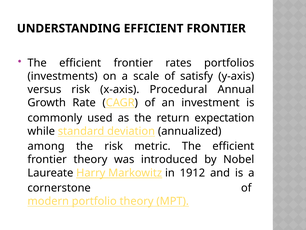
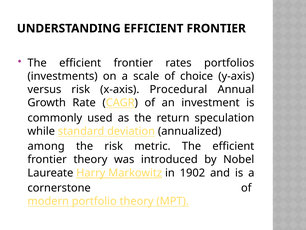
satisfy: satisfy -> choice
expectation: expectation -> speculation
1912: 1912 -> 1902
